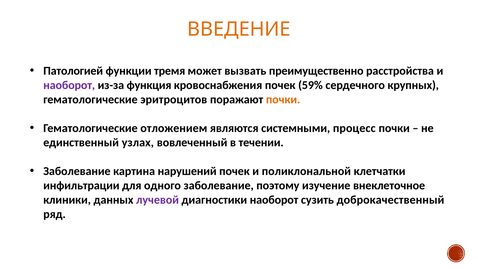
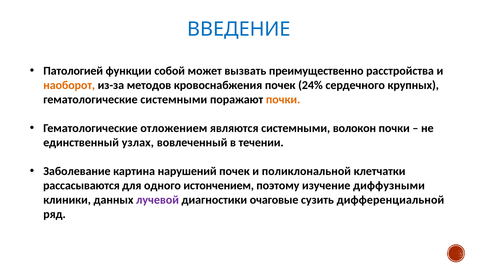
ВВЕДЕНИЕ colour: orange -> blue
тремя: тремя -> собой
наоборот at (69, 85) colour: purple -> orange
функция: функция -> методов
59%: 59% -> 24%
гематологические эритроцитов: эритроцитов -> системными
процесс: процесс -> волокон
инфильтрации: инфильтрации -> рассасываются
одного заболевание: заболевание -> истончением
внеклеточное: внеклеточное -> диффузными
диагностики наоборот: наоборот -> очаговые
доброкачественный: доброкачественный -> дифференциальной
